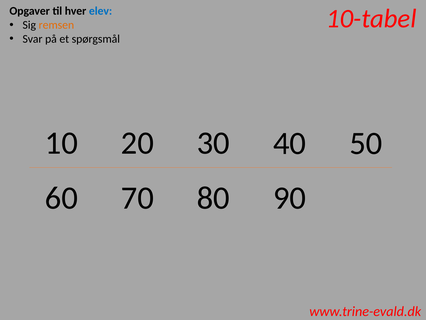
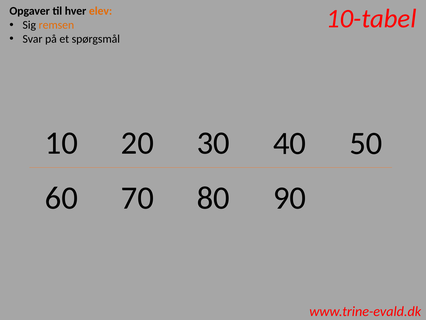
elev colour: blue -> orange
